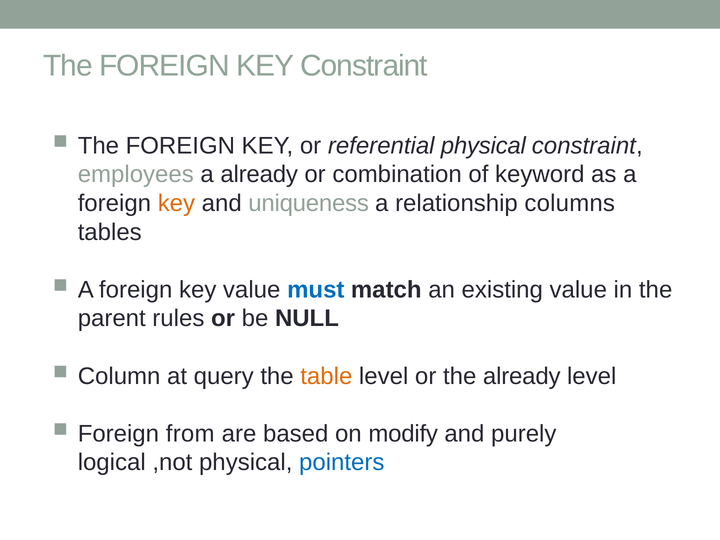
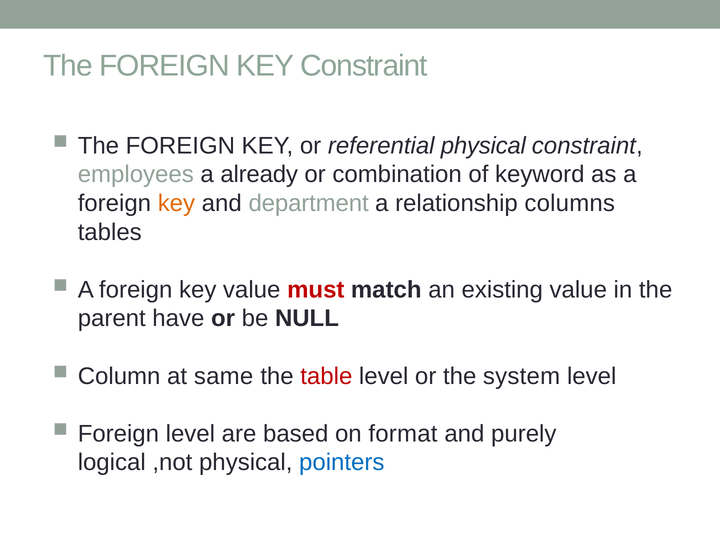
uniqueness: uniqueness -> department
must colour: blue -> red
rules: rules -> have
query: query -> same
table colour: orange -> red
the already: already -> system
Foreign from: from -> level
modify: modify -> format
